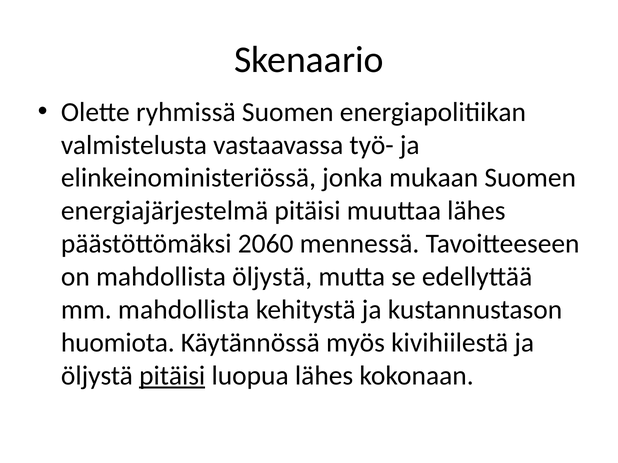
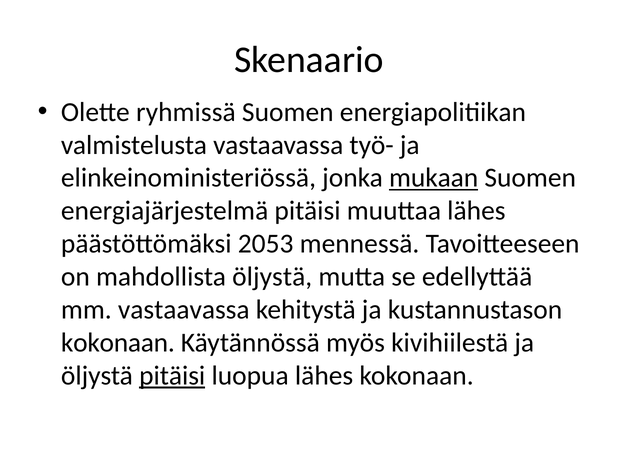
mukaan underline: none -> present
2060: 2060 -> 2053
mm mahdollista: mahdollista -> vastaavassa
huomiota at (118, 343): huomiota -> kokonaan
